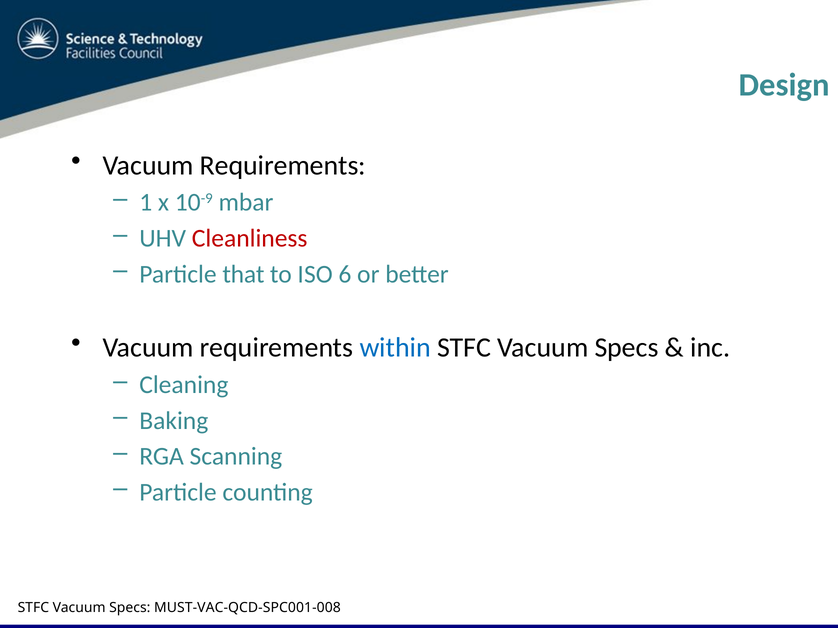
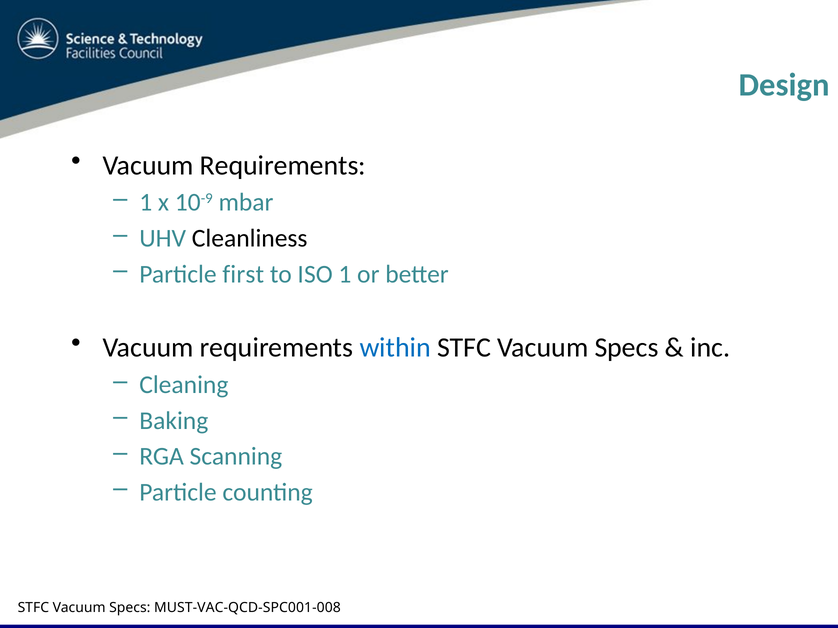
Cleanliness colour: red -> black
that: that -> first
ISO 6: 6 -> 1
